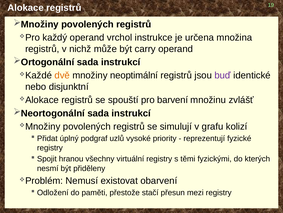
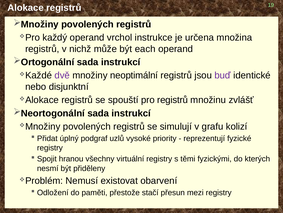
carry: carry -> each
dvě colour: orange -> purple
pro barvení: barvení -> registrů
